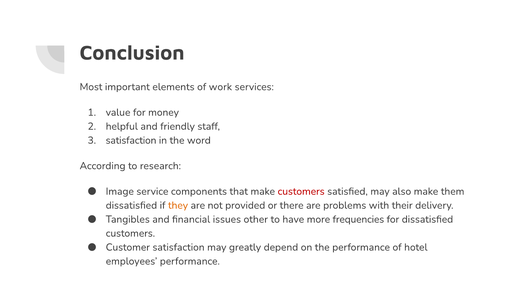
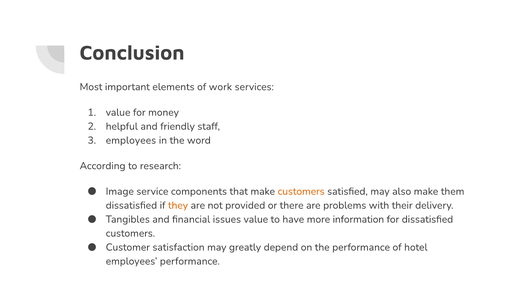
satisfaction at (131, 141): satisfaction -> employees
customers at (301, 192) colour: red -> orange
issues other: other -> value
frequencies: frequencies -> information
